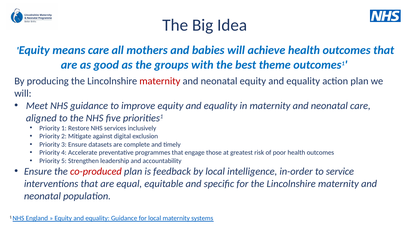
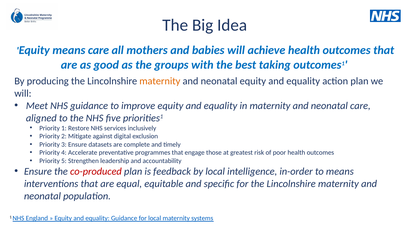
theme: theme -> taking
maternity at (160, 81) colour: red -> orange
to service: service -> means
